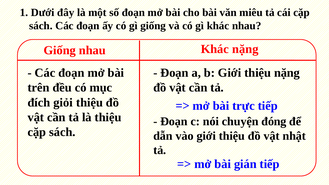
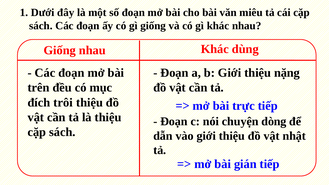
Khác nặng: nặng -> dùng
giỏi: giỏi -> trôi
đóng: đóng -> dòng
